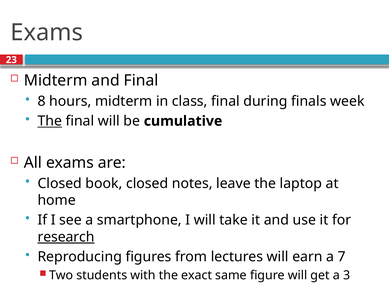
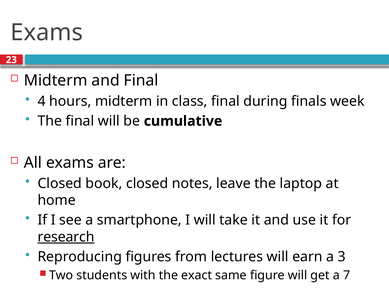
8: 8 -> 4
The at (50, 121) underline: present -> none
7: 7 -> 3
3: 3 -> 7
